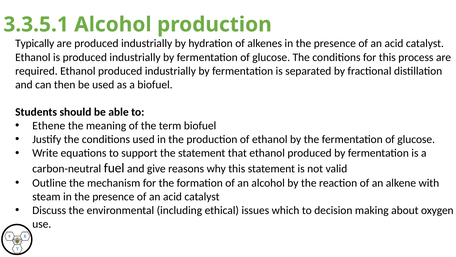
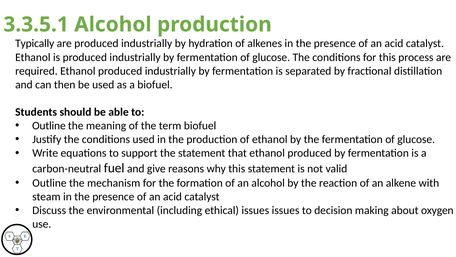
Ethene at (49, 126): Ethene -> Outline
issues which: which -> issues
